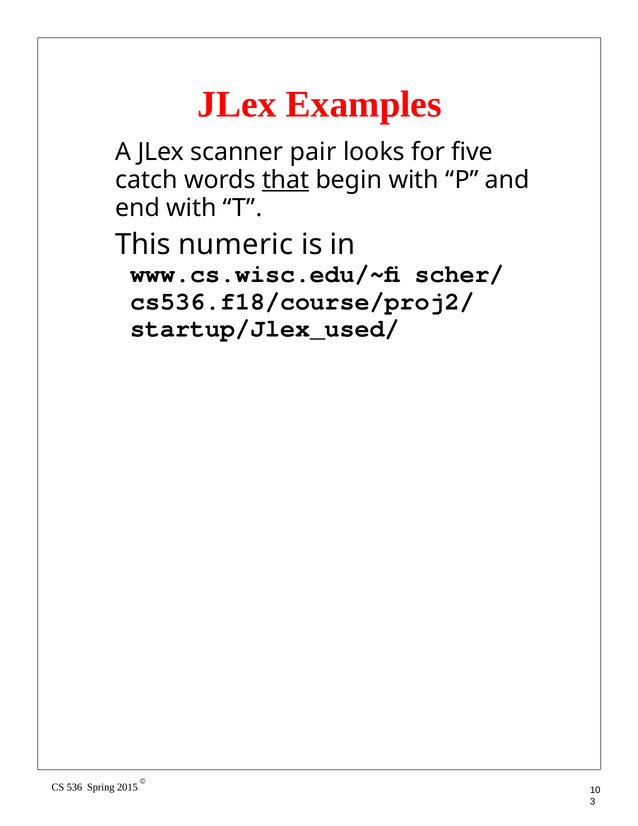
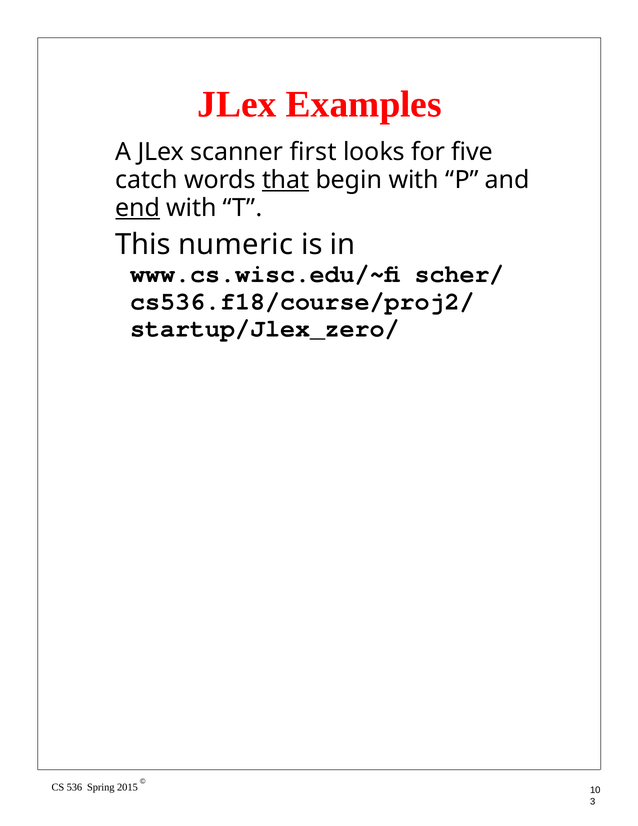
pair: pair -> first
end underline: none -> present
startup/Jlex_used/: startup/Jlex_used/ -> startup/Jlex_zero/
